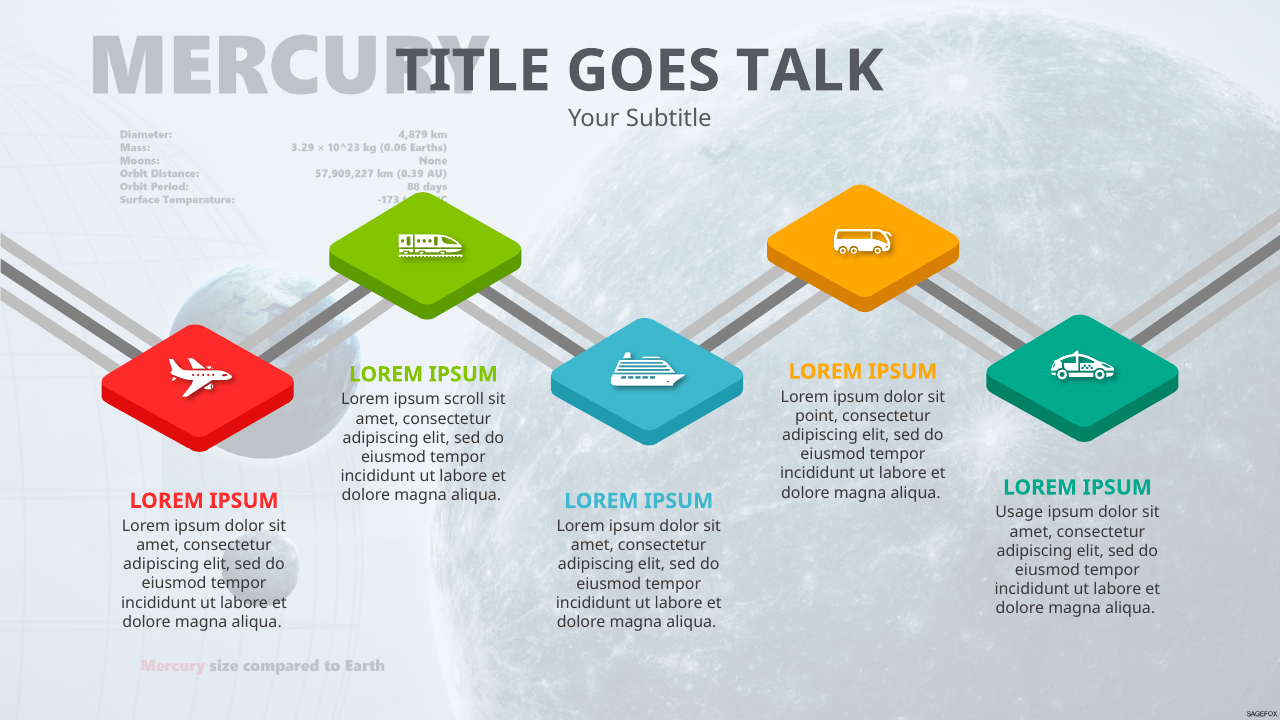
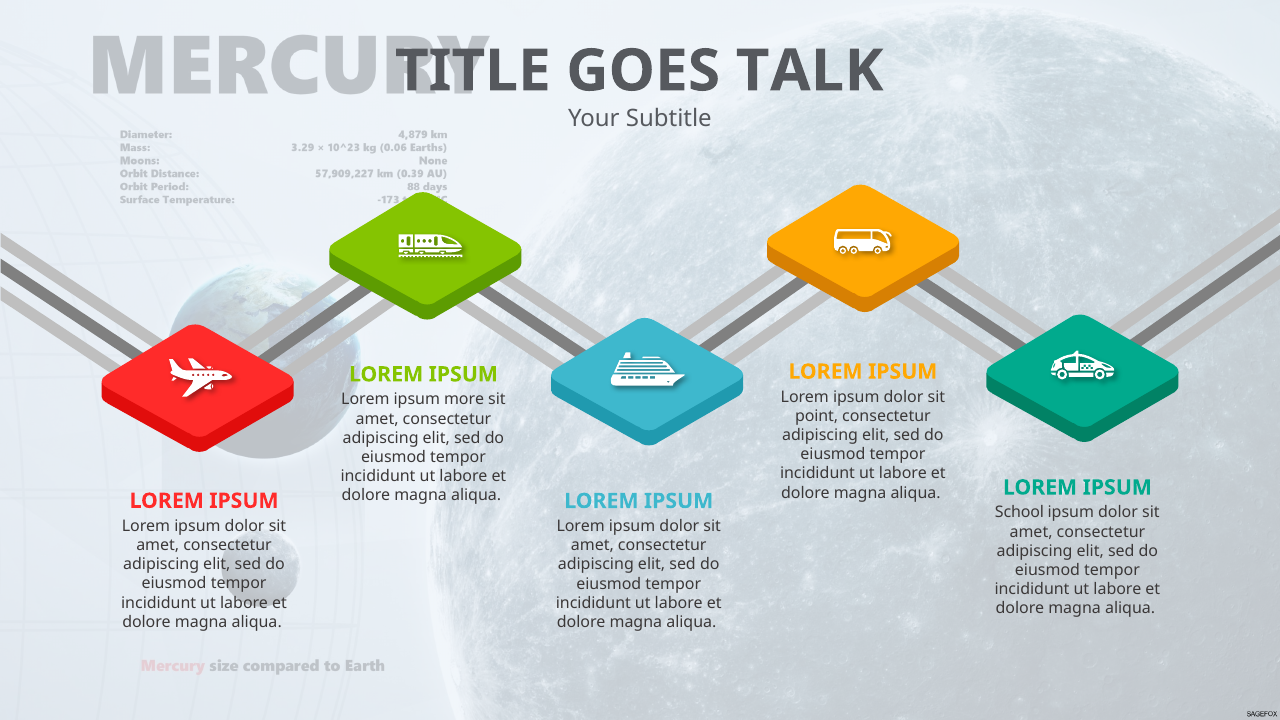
scroll: scroll -> more
Usage: Usage -> School
